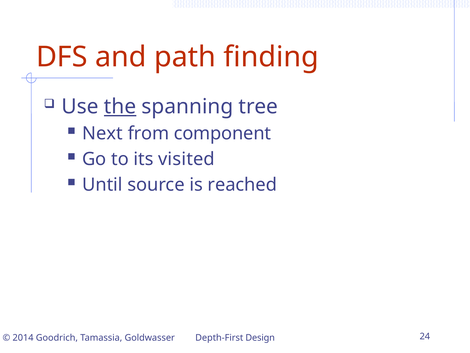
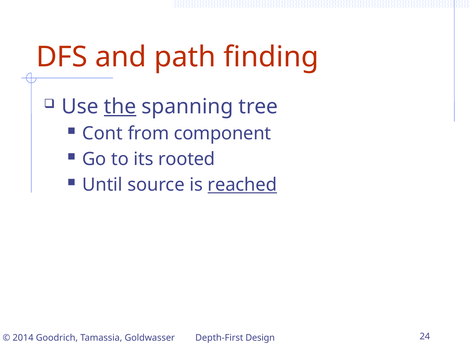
Next: Next -> Cont
visited: visited -> rooted
reached underline: none -> present
